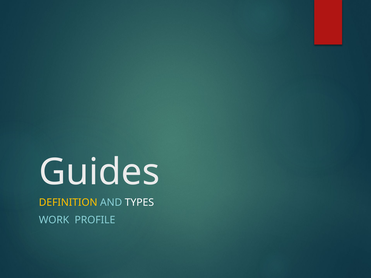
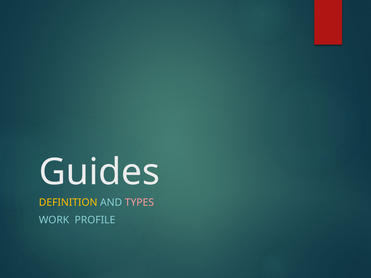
TYPES colour: white -> pink
